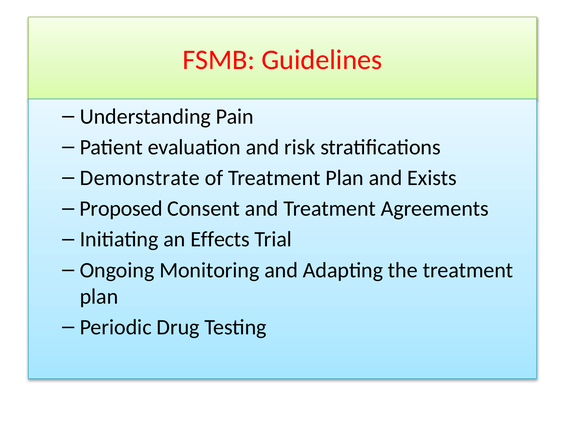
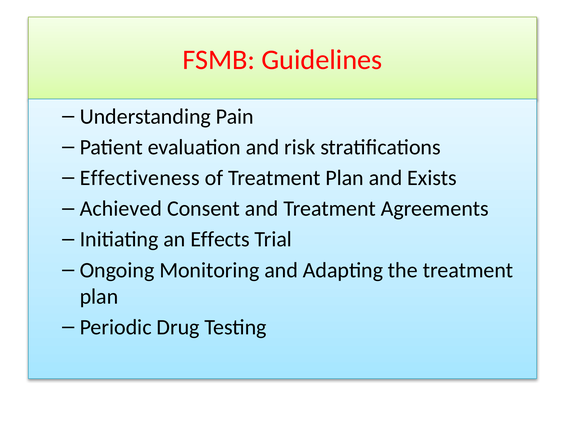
Demonstrate: Demonstrate -> Effectiveness
Proposed: Proposed -> Achieved
